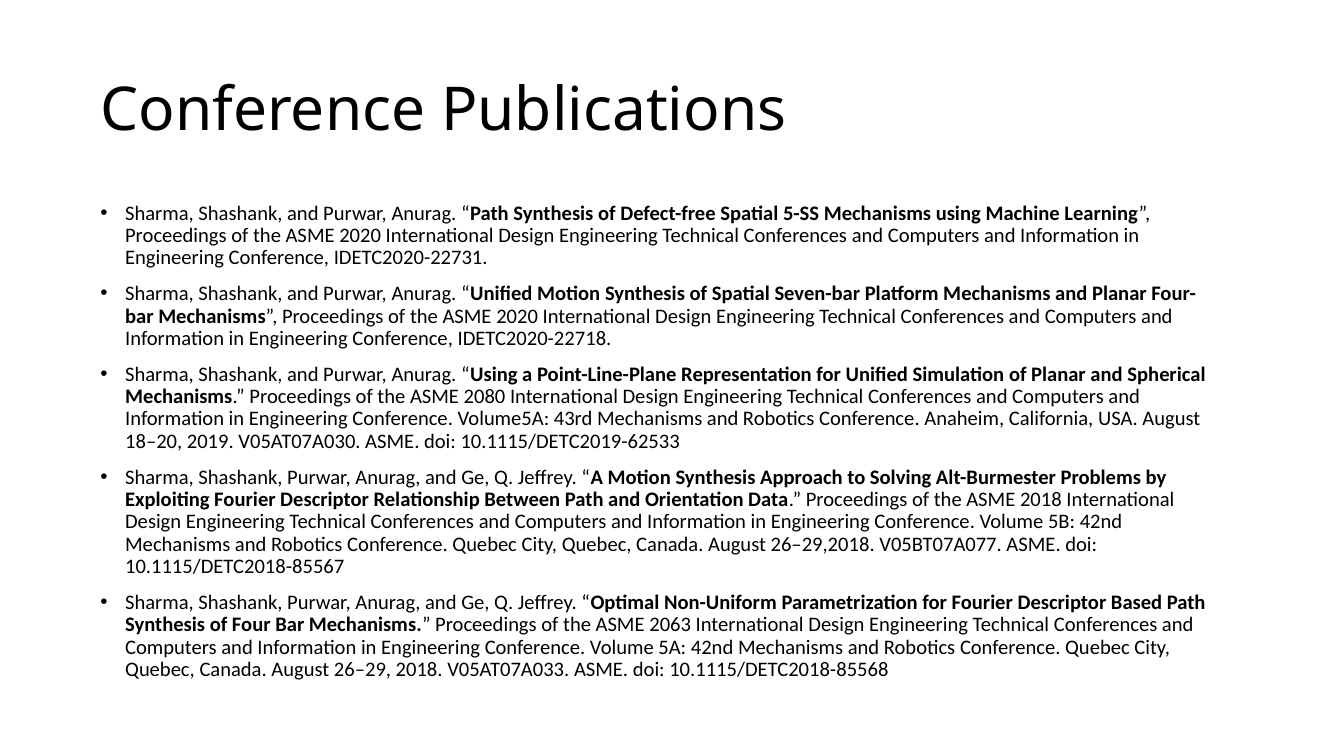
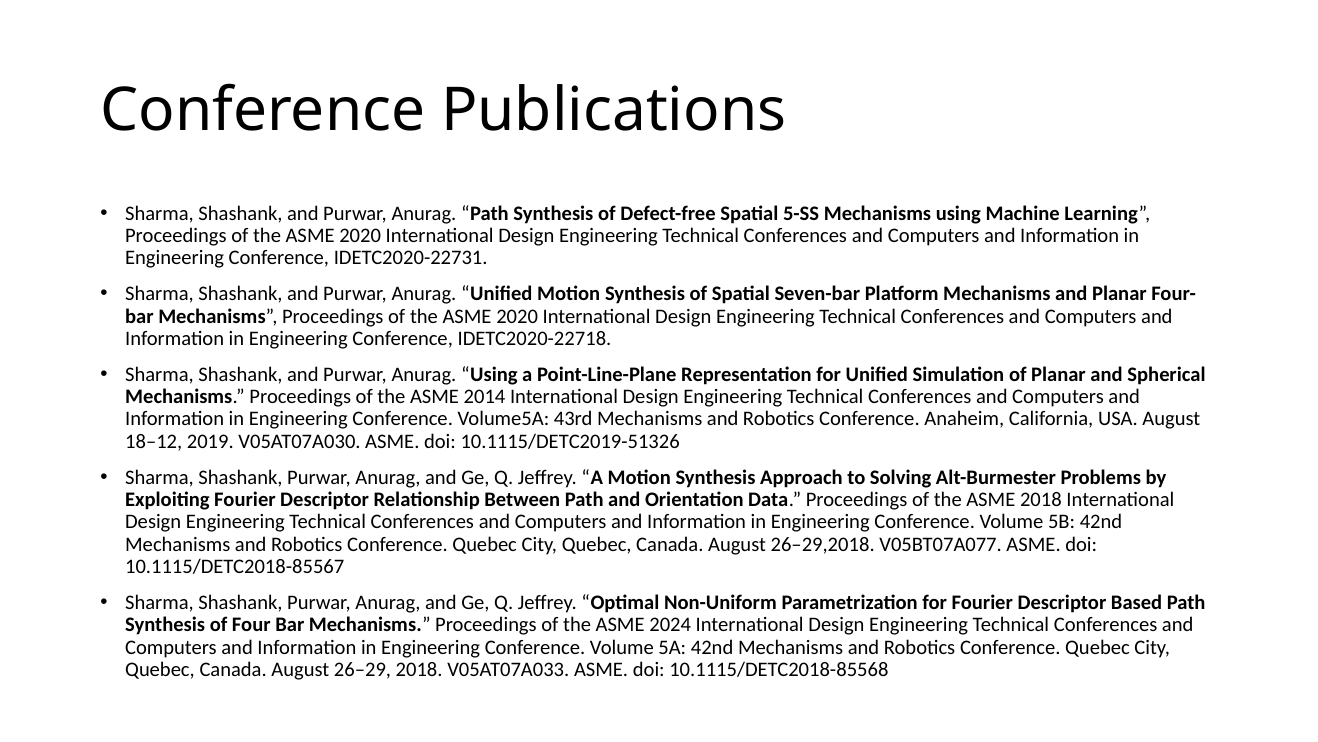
2080: 2080 -> 2014
18–20: 18–20 -> 18–12
10.1115/DETC2019-62533: 10.1115/DETC2019-62533 -> 10.1115/DETC2019-51326
2063: 2063 -> 2024
